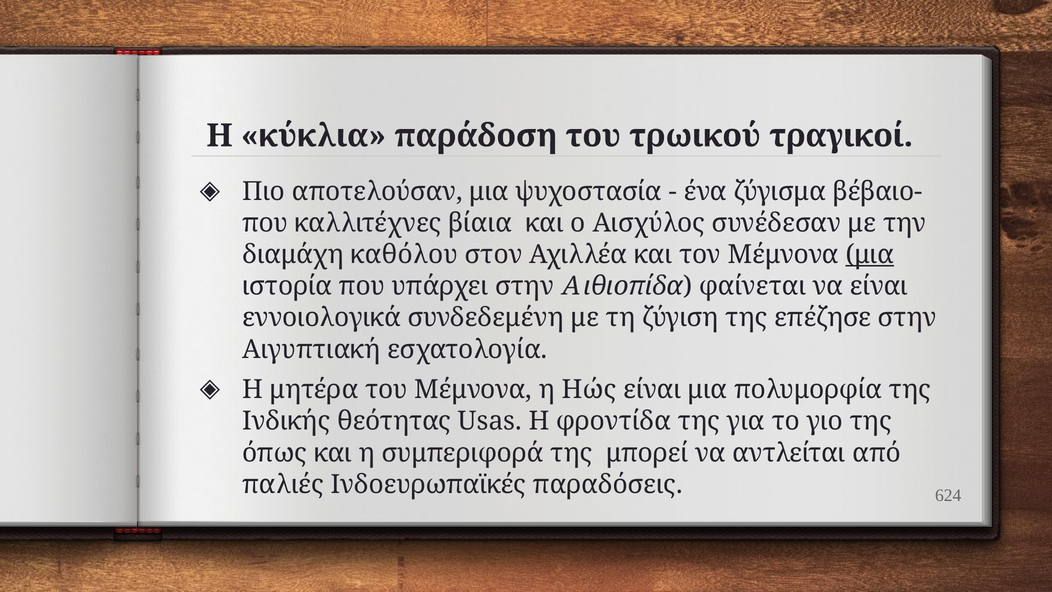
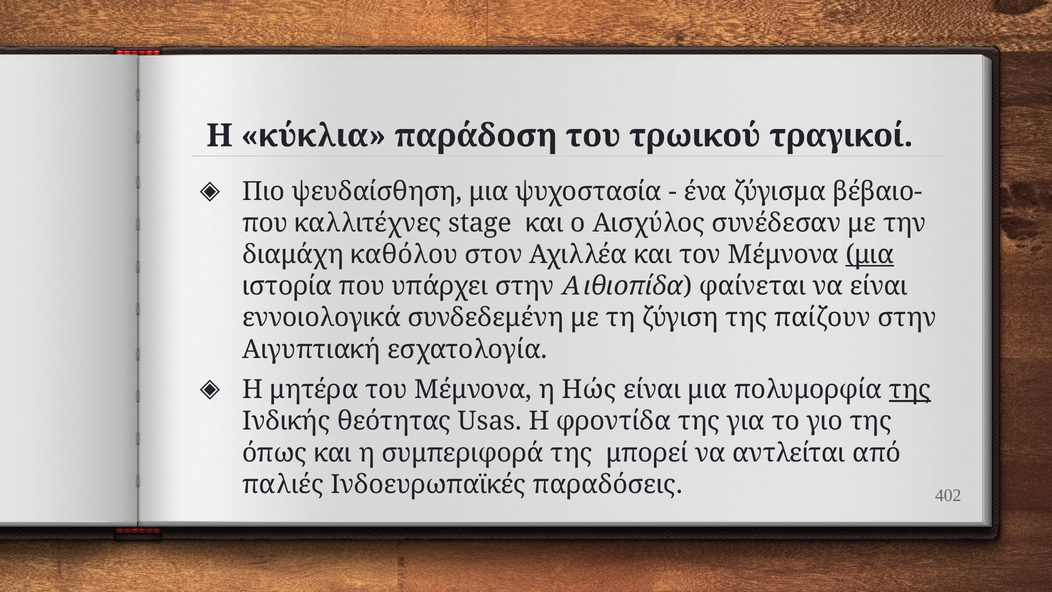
αποτελούσαν: αποτελούσαν -> ψευδαίσθηση
βίαια: βίαια -> stage
επέζησε: επέζησε -> παίζουν
της at (910, 390) underline: none -> present
624: 624 -> 402
